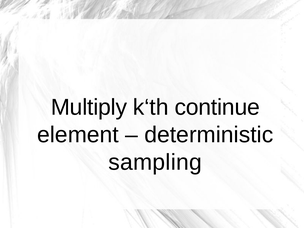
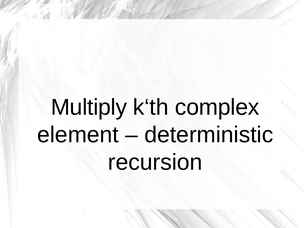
continue: continue -> complex
sampling: sampling -> recursion
